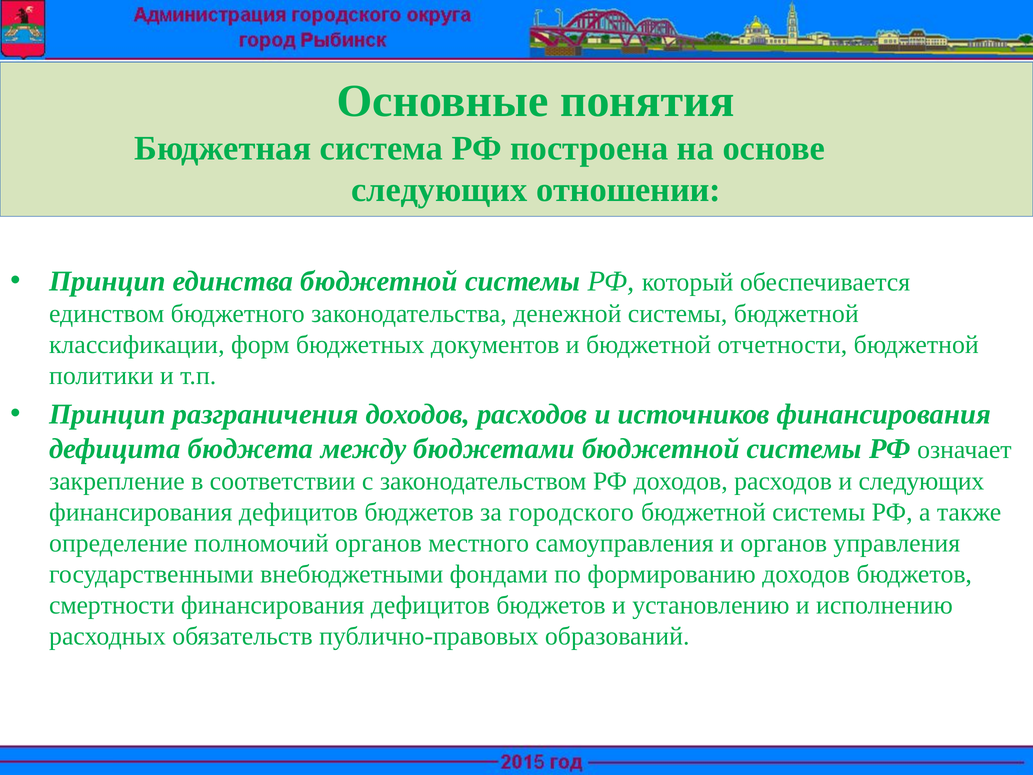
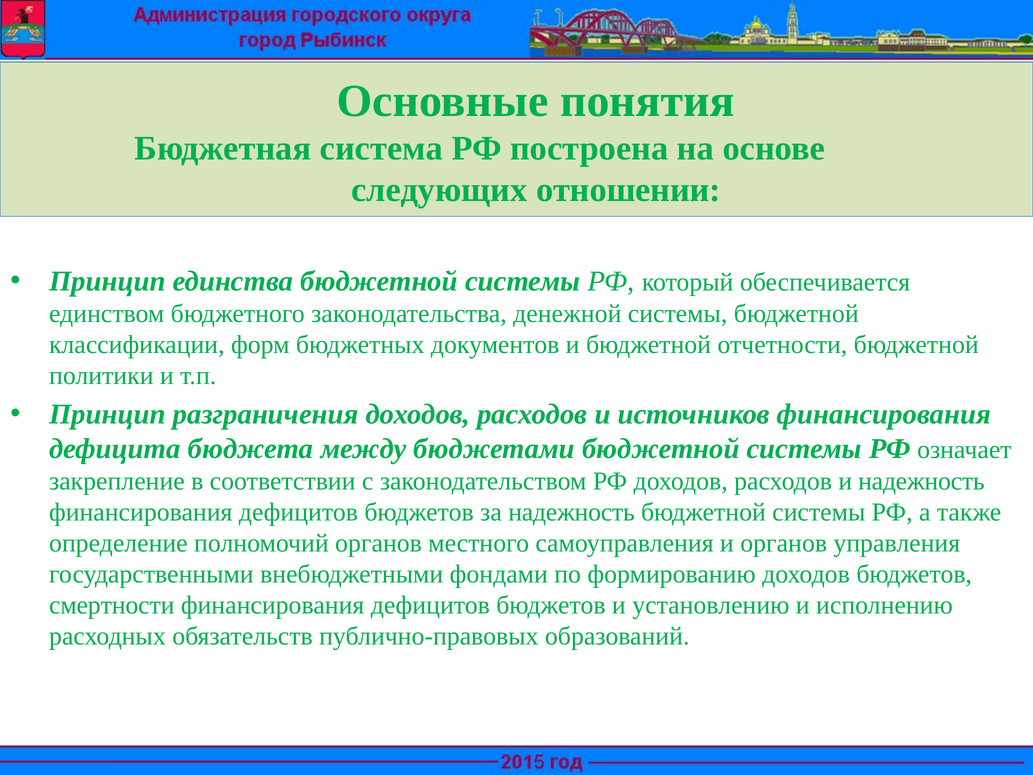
и следующих: следующих -> надежность
за городского: городского -> надежность
